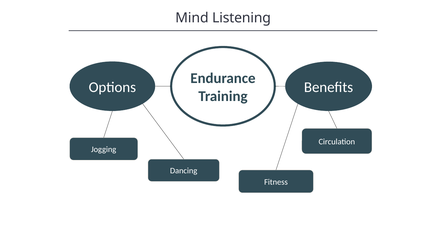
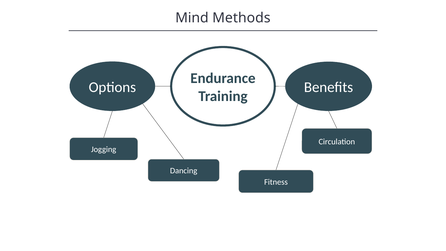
Listening: Listening -> Methods
